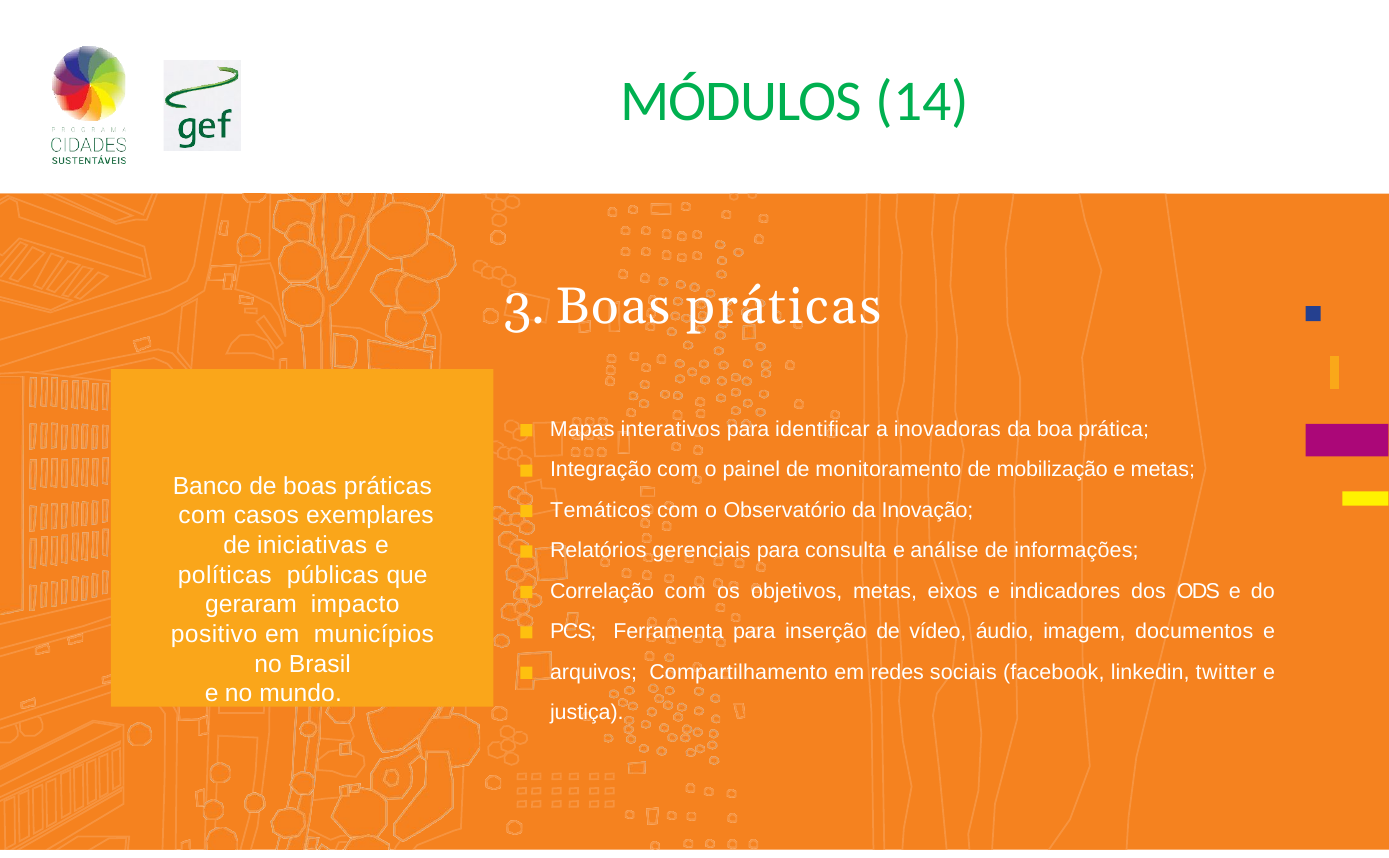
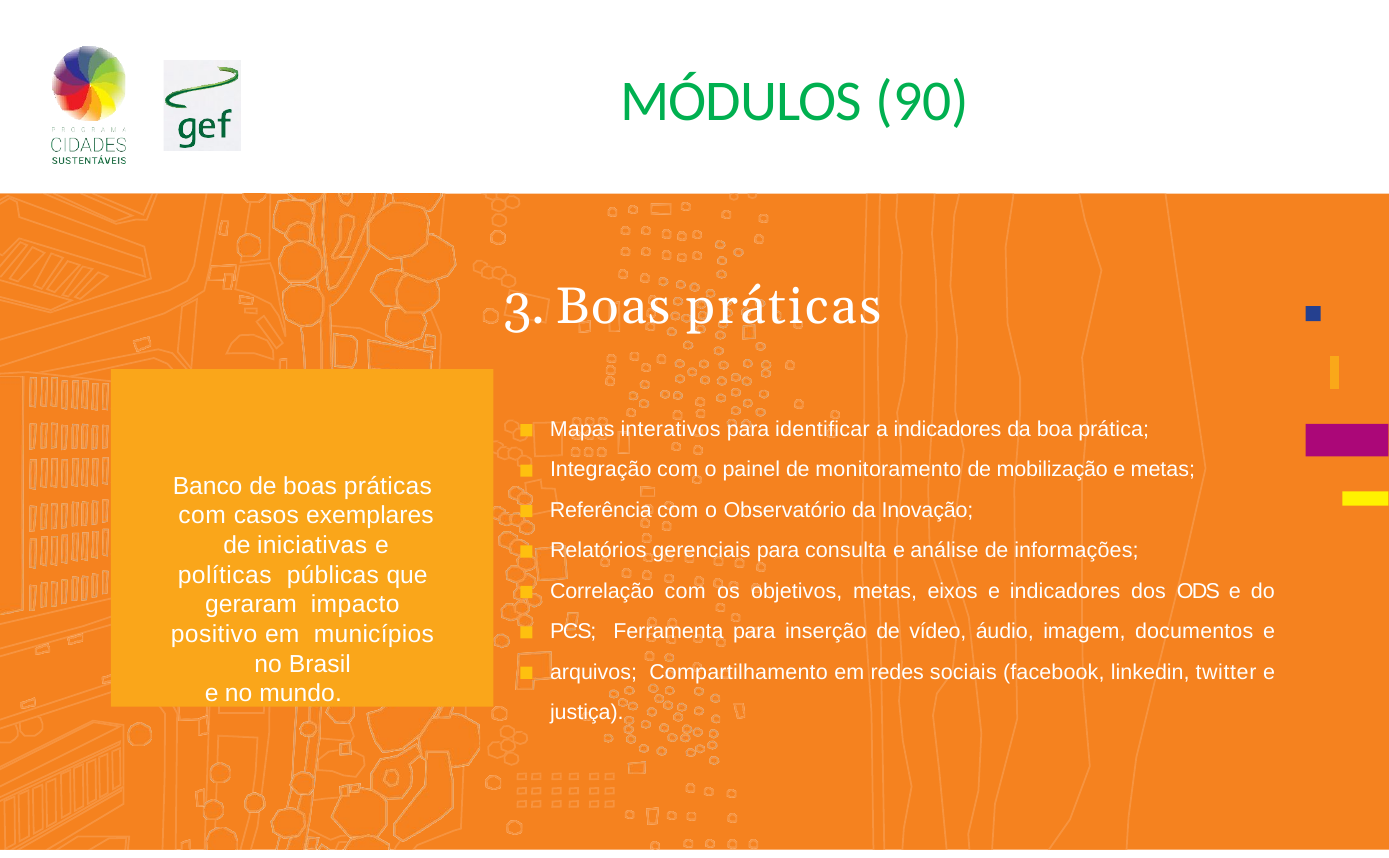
14: 14 -> 90
a inovadoras: inovadoras -> indicadores
Temáticos: Temáticos -> Referência
